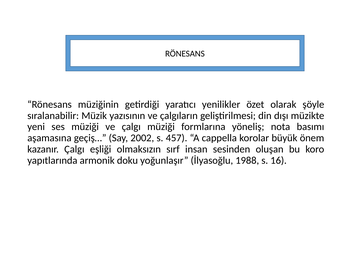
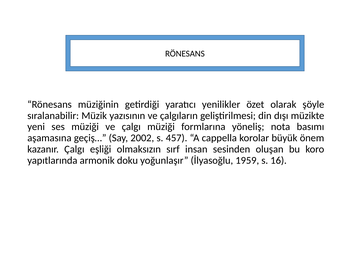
1988: 1988 -> 1959
